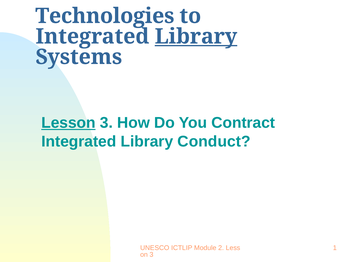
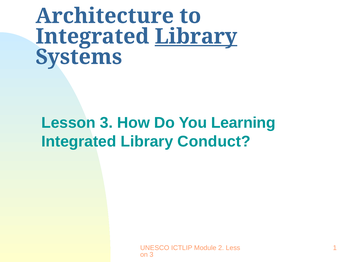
Technologies: Technologies -> Architecture
Lesson underline: present -> none
Contract: Contract -> Learning
